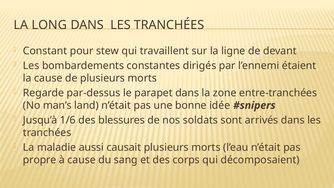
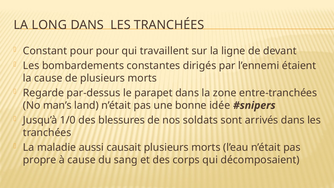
pour stew: stew -> pour
1/6: 1/6 -> 1/0
